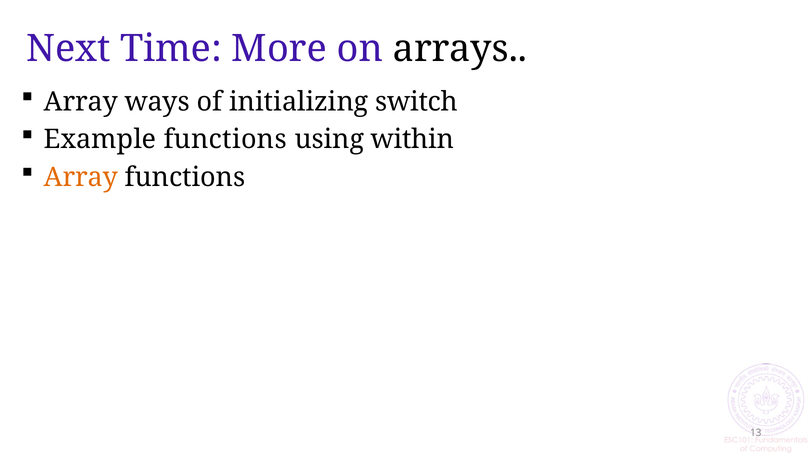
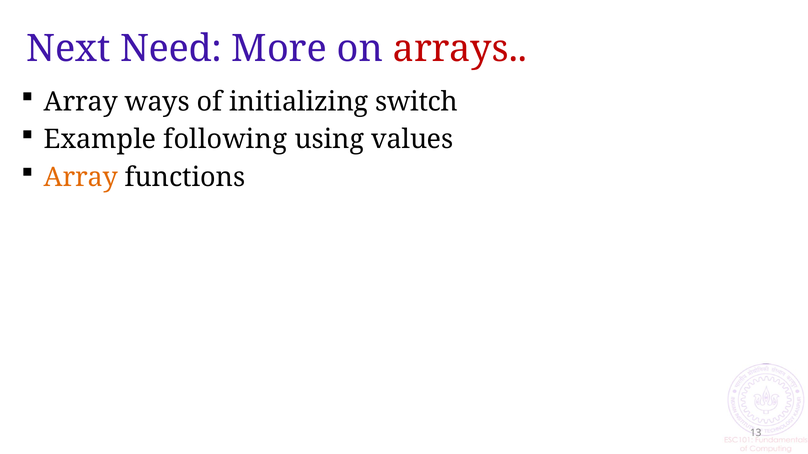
Time: Time -> Need
arrays colour: black -> red
Example functions: functions -> following
within: within -> values
